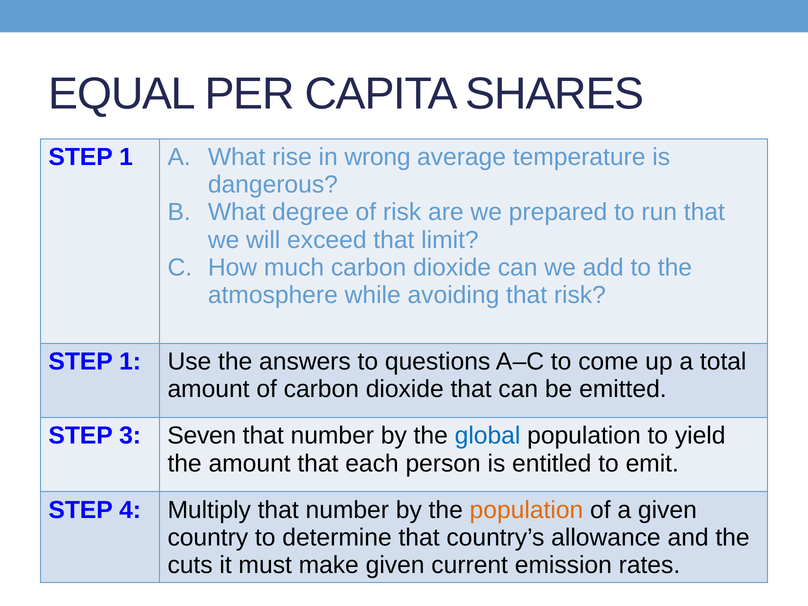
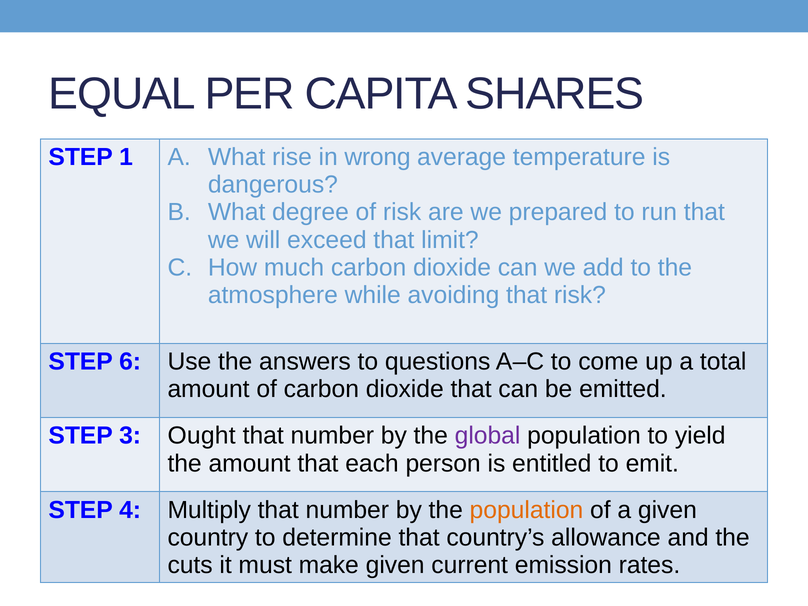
1 at (130, 362): 1 -> 6
Seven: Seven -> Ought
global colour: blue -> purple
